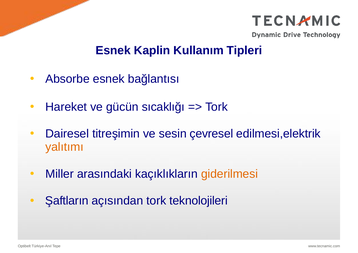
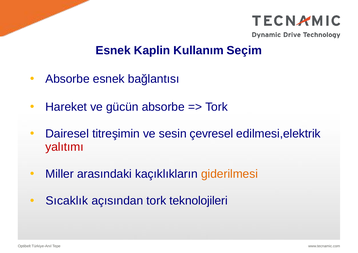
Tipleri: Tipleri -> Seçim
gücün sıcaklığı: sıcaklığı -> absorbe
yalıtımı colour: orange -> red
Şaftların: Şaftların -> Sıcaklık
